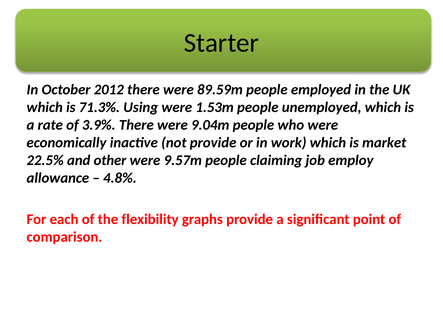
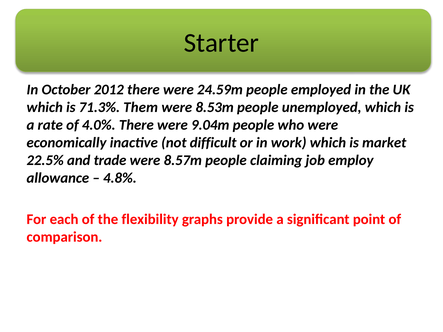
89.59m: 89.59m -> 24.59m
Using: Using -> Them
1.53m: 1.53m -> 8.53m
3.9%: 3.9% -> 4.0%
not provide: provide -> difficult
other: other -> trade
9.57m: 9.57m -> 8.57m
